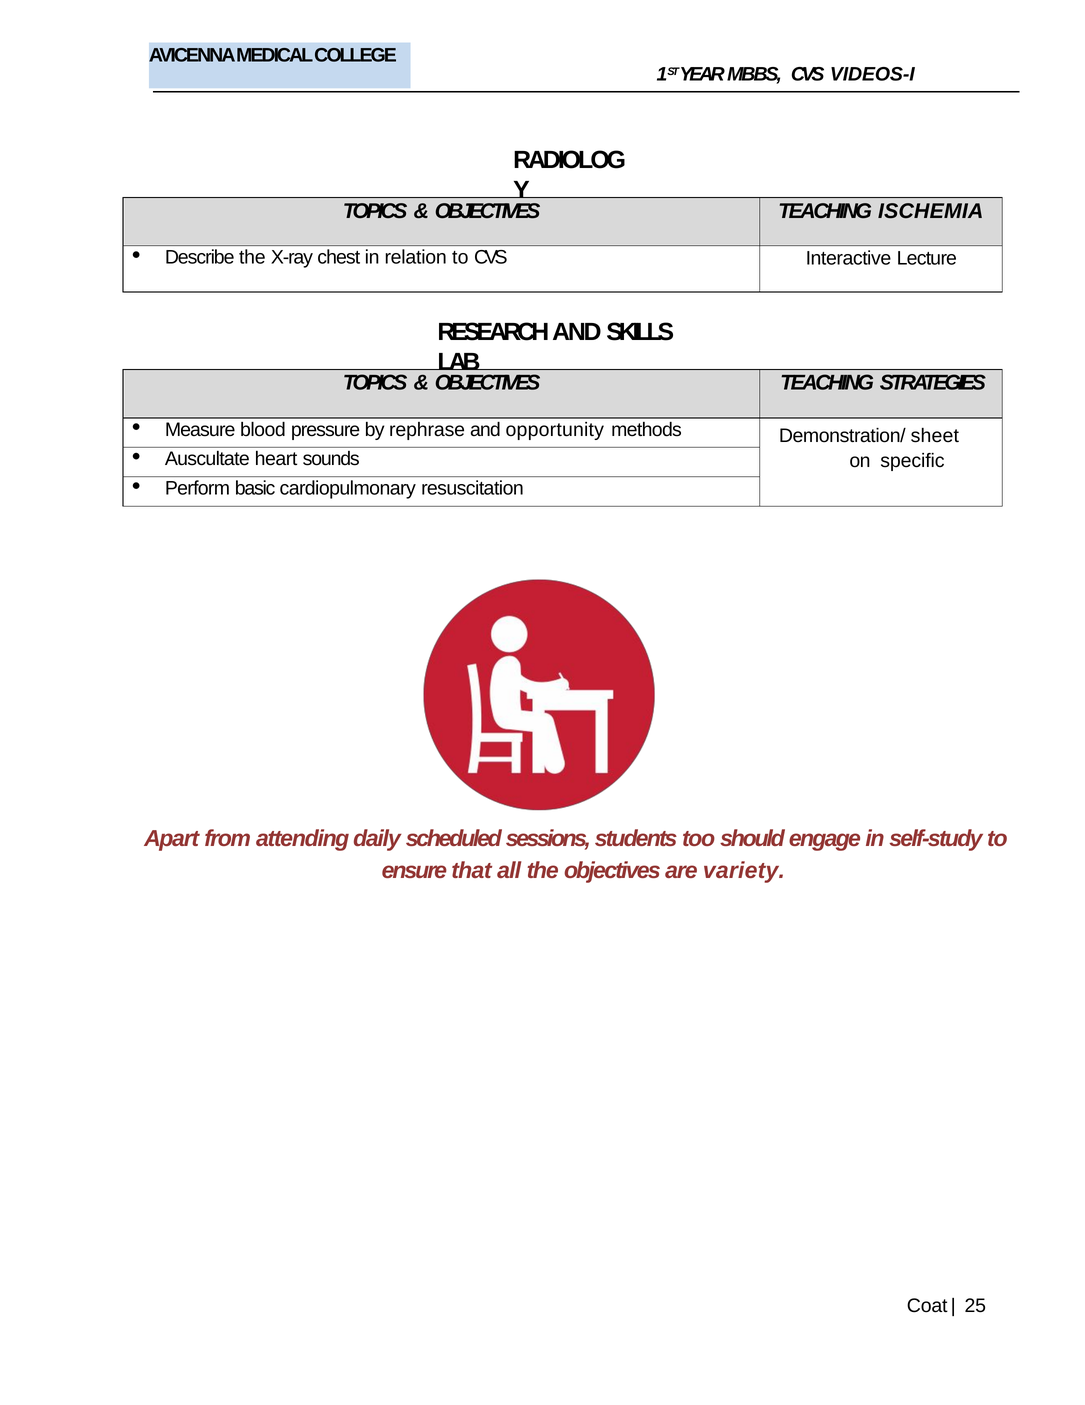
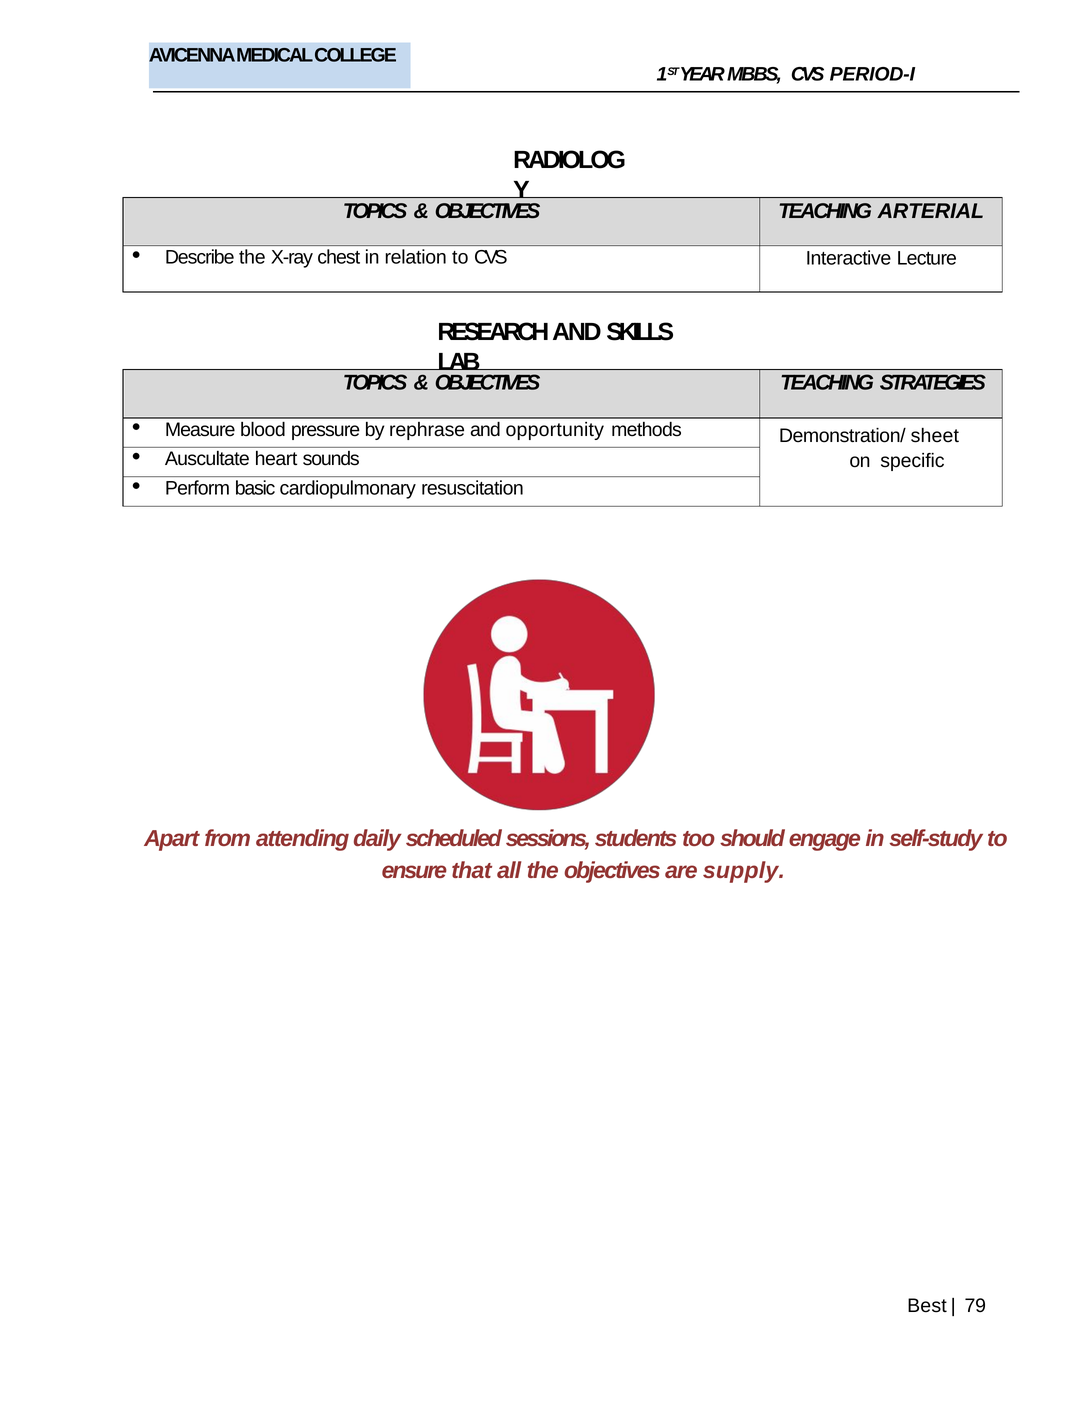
VIDEOS-I: VIDEOS-I -> PERIOD-I
ISCHEMIA: ISCHEMIA -> ARTERIAL
variety: variety -> supply
Coat: Coat -> Best
25: 25 -> 79
